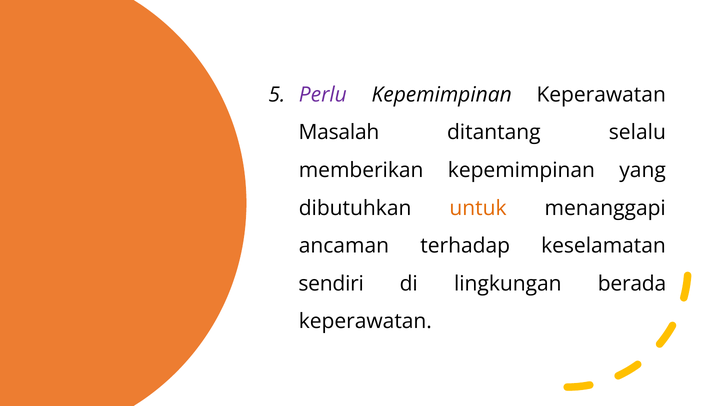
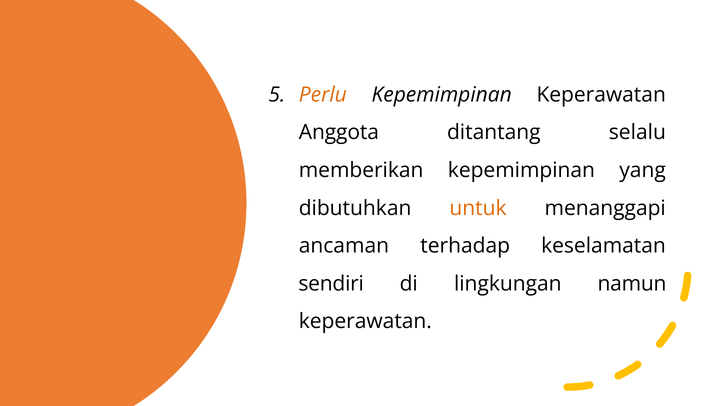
Perlu colour: purple -> orange
Masalah: Masalah -> Anggota
berada: berada -> namun
